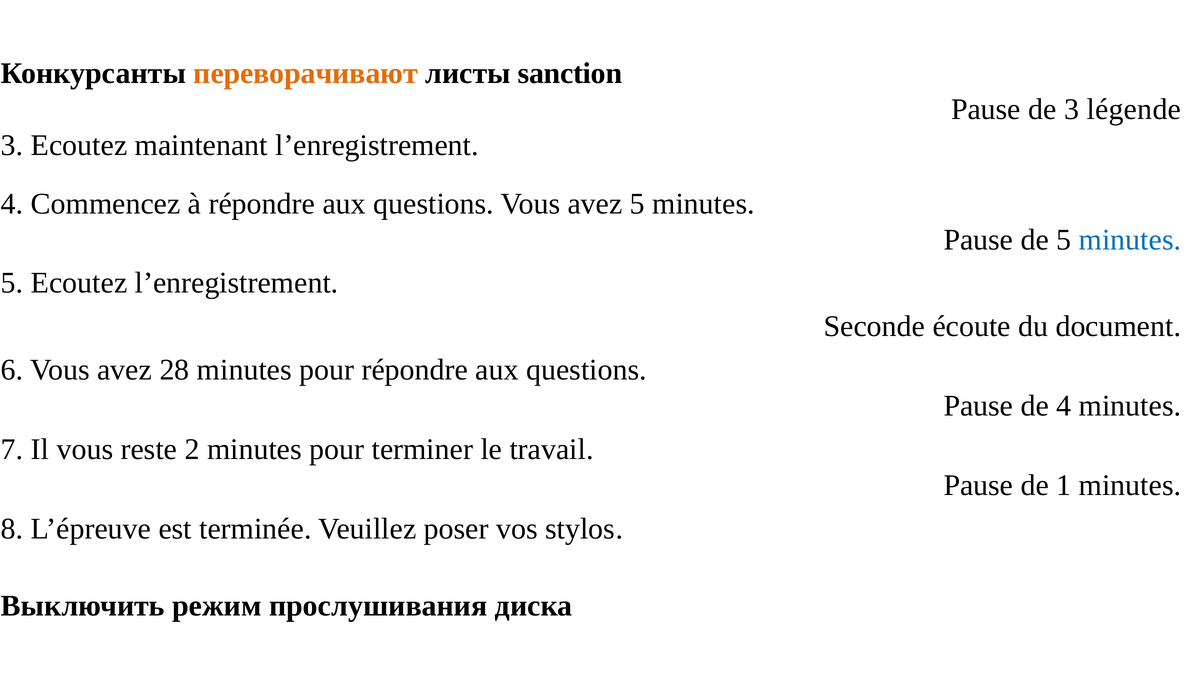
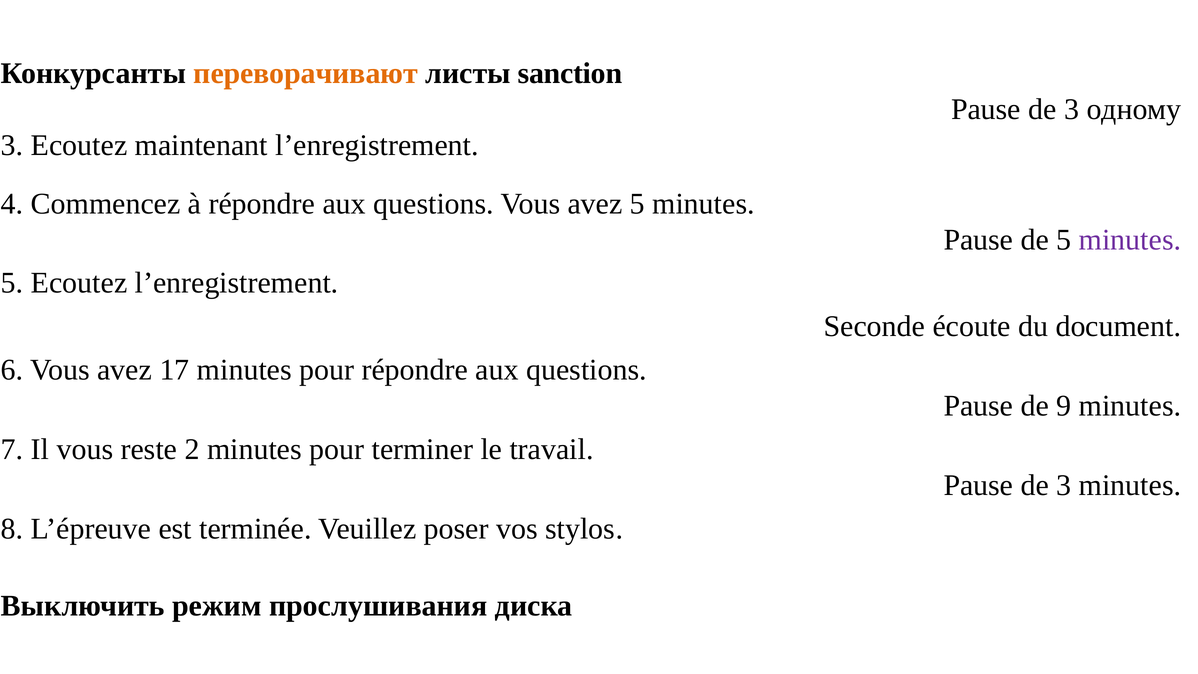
légende: légende -> одному
minutes at (1130, 240) colour: blue -> purple
28: 28 -> 17
de 4: 4 -> 9
1 at (1064, 485): 1 -> 3
